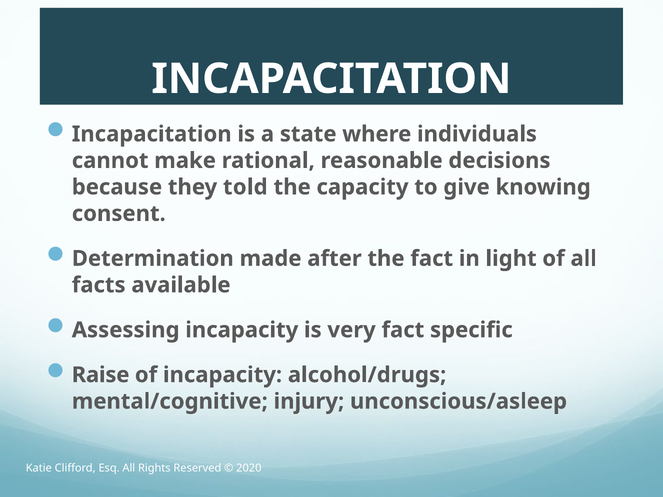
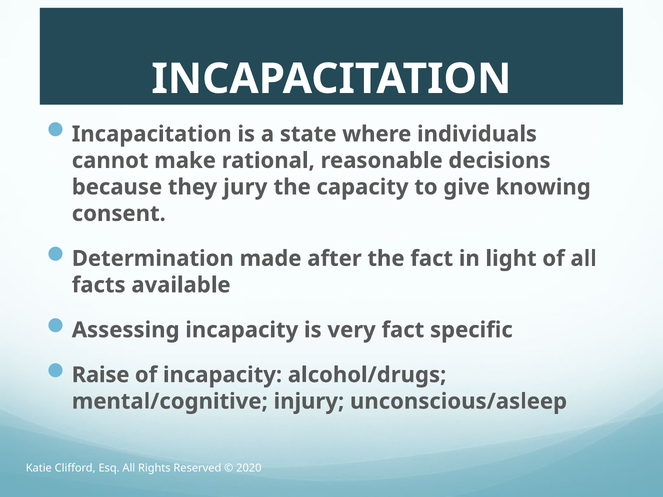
told: told -> jury
